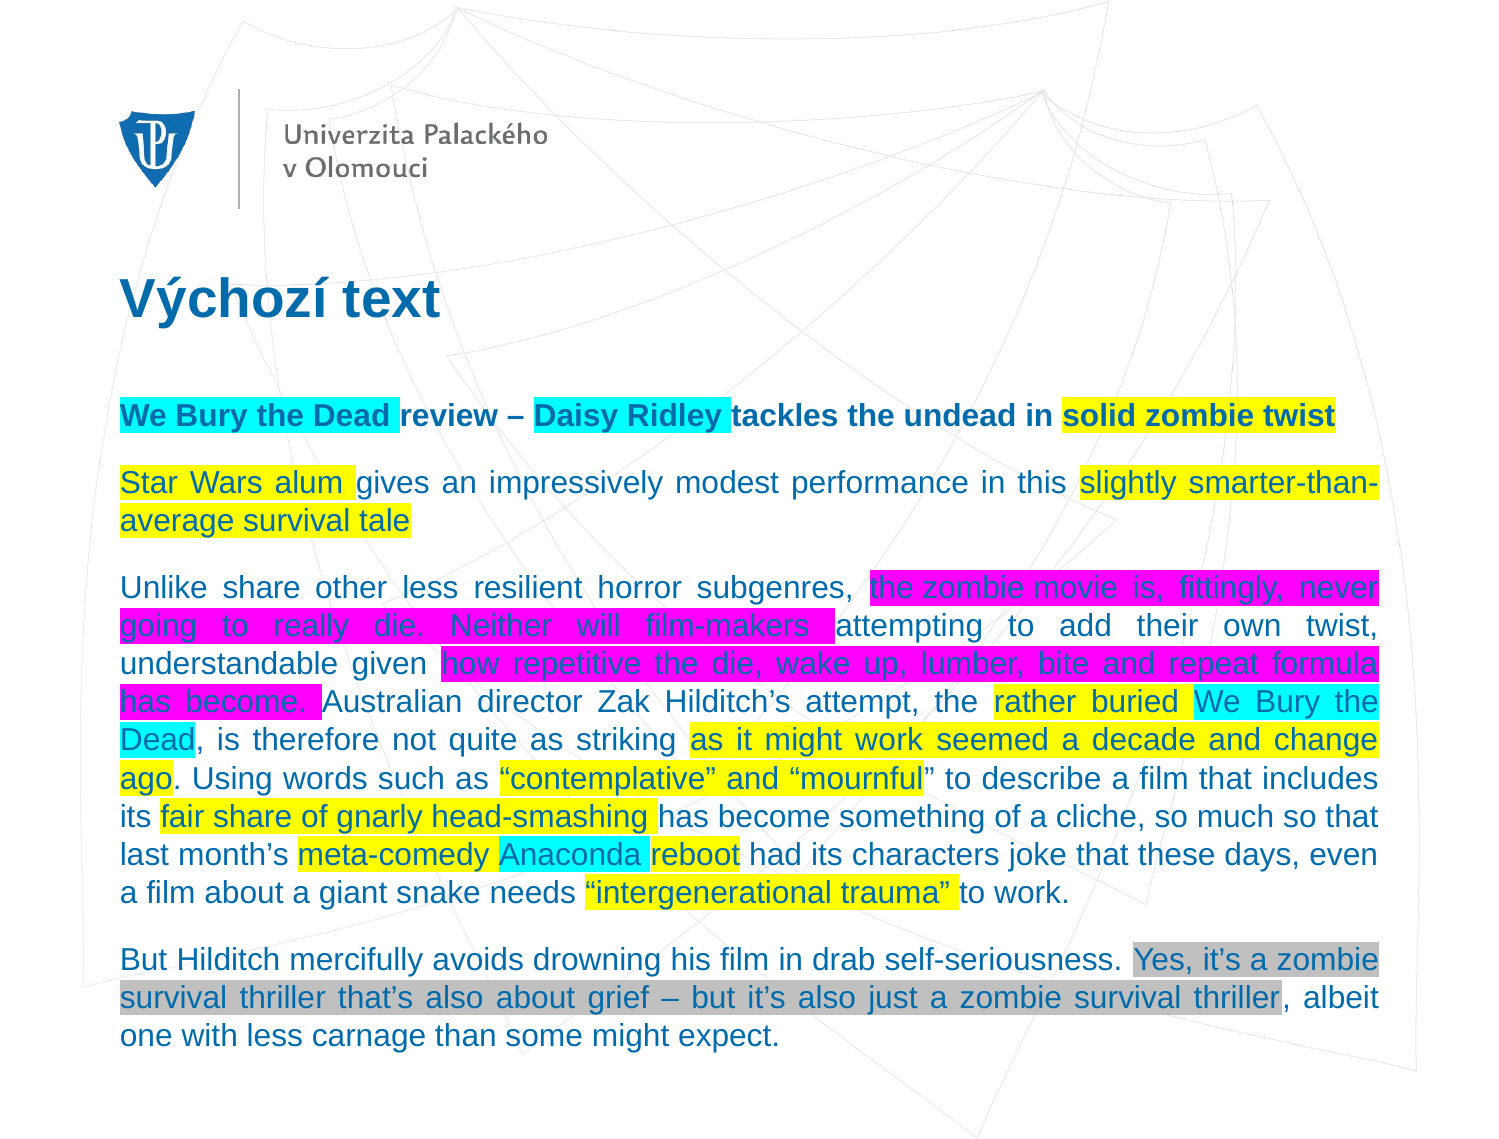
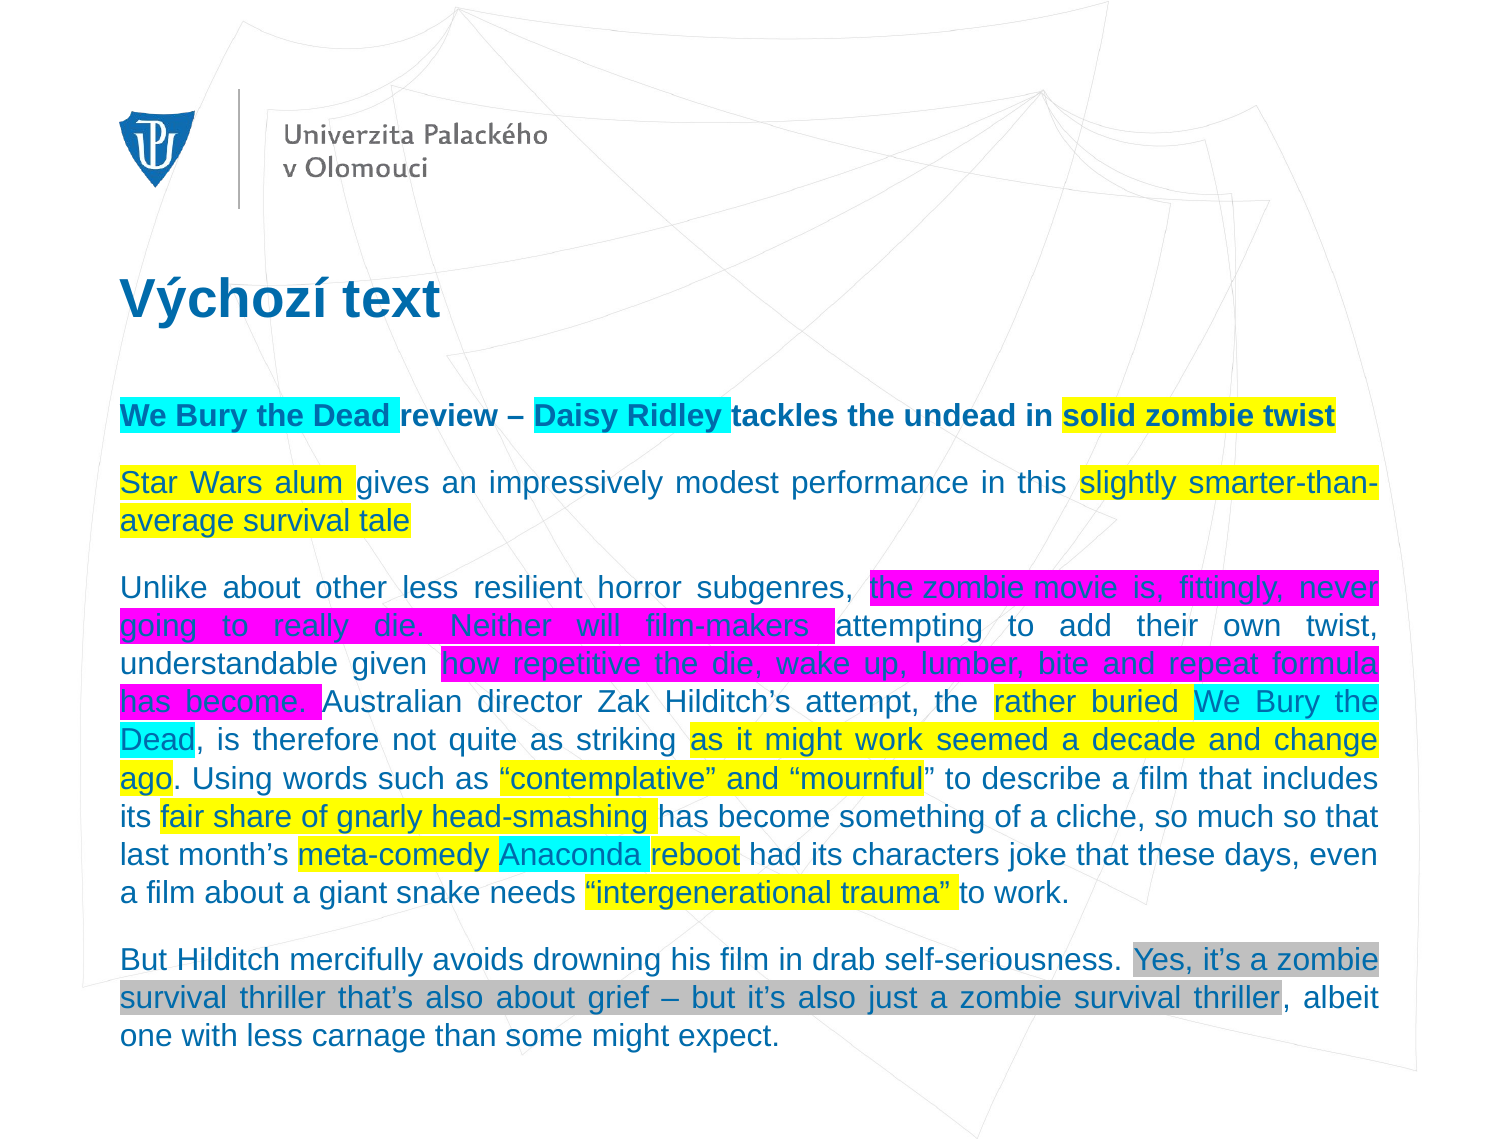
Unlike share: share -> about
